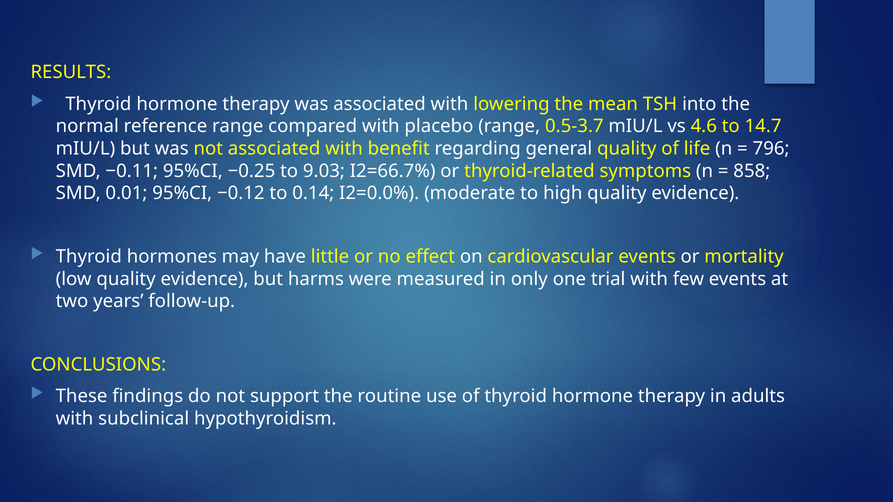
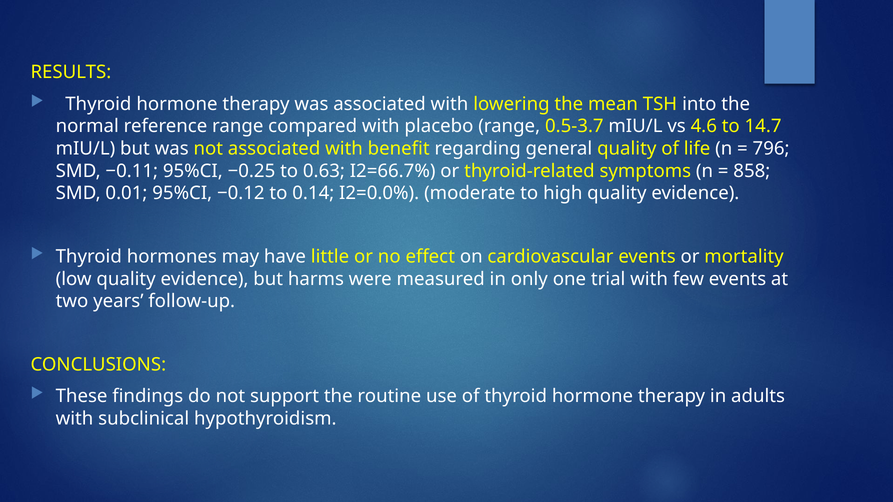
9.03: 9.03 -> 0.63
